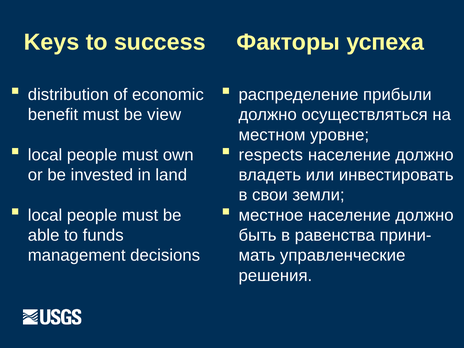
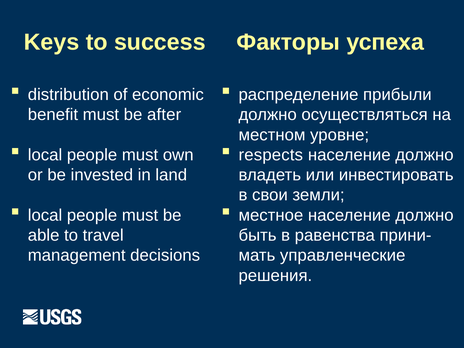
view: view -> after
funds: funds -> travel
